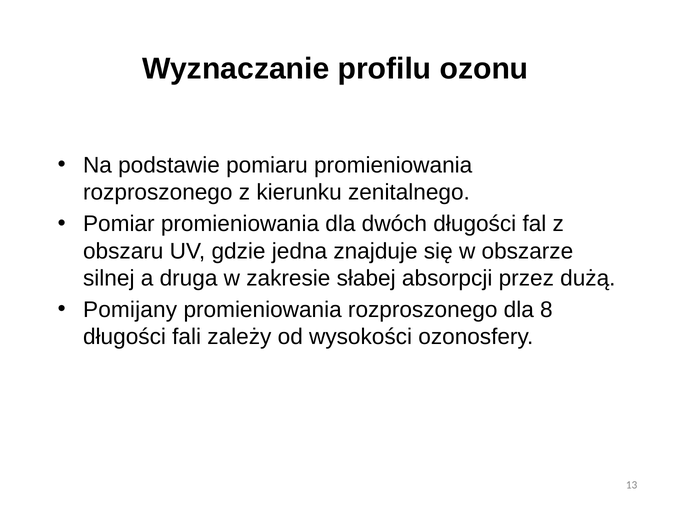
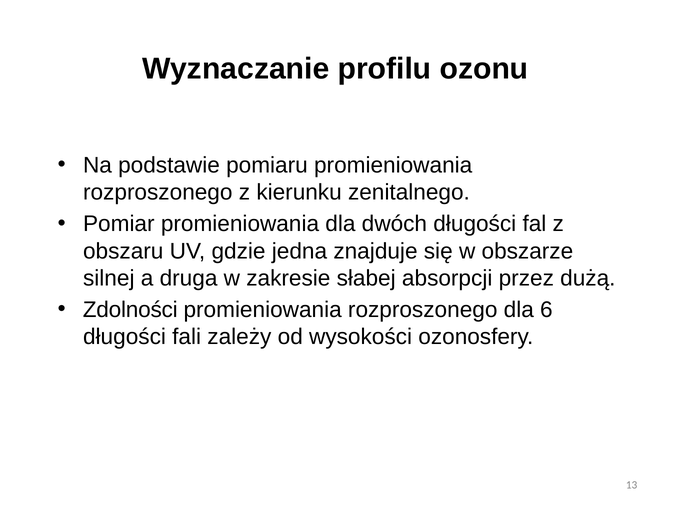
Pomijany: Pomijany -> Zdolności
8: 8 -> 6
